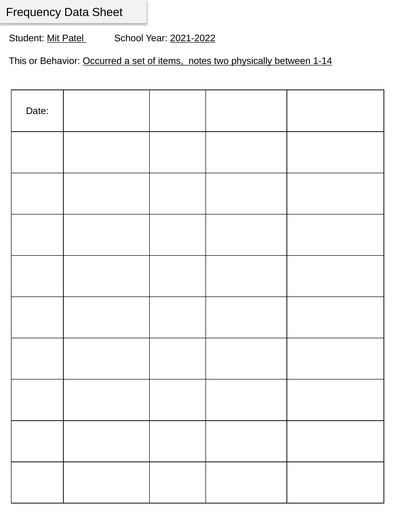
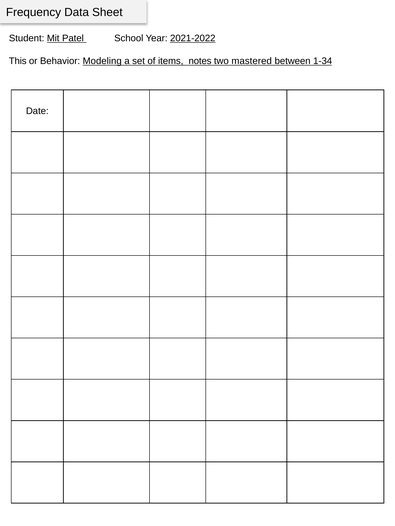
Occurred: Occurred -> Modeling
physically: physically -> mastered
1-14: 1-14 -> 1-34
